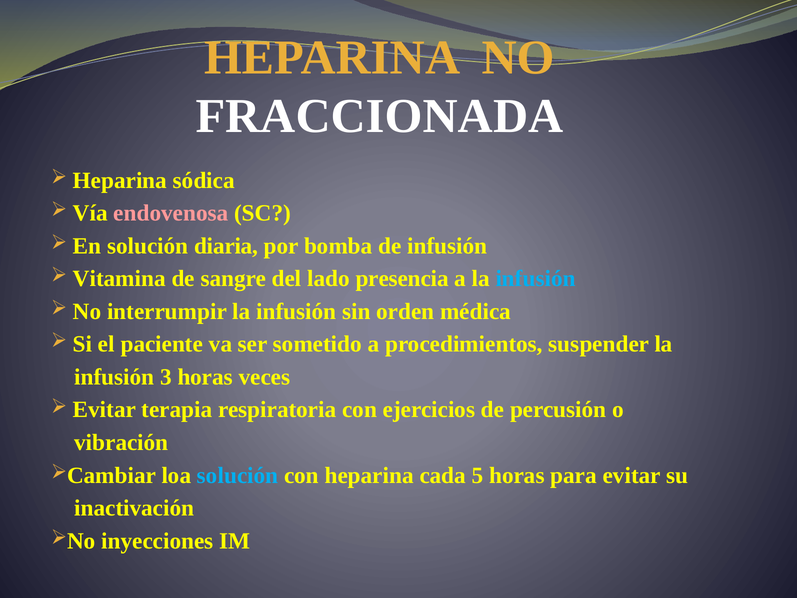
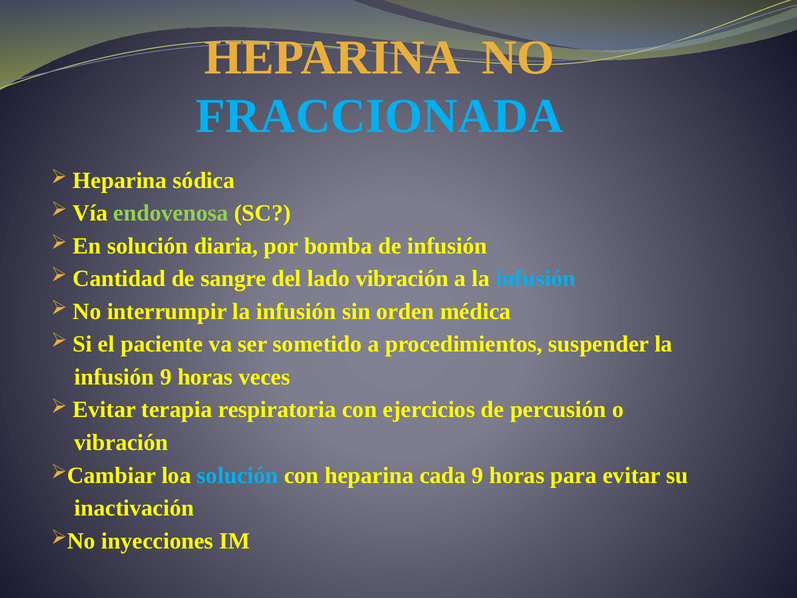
FRACCIONADA colour: white -> light blue
endovenosa colour: pink -> light green
Vitamina: Vitamina -> Cantidad
lado presencia: presencia -> vibración
infusión 3: 3 -> 9
cada 5: 5 -> 9
